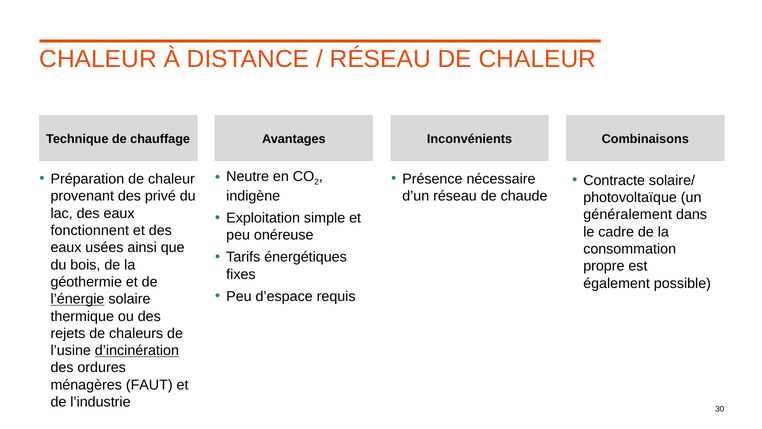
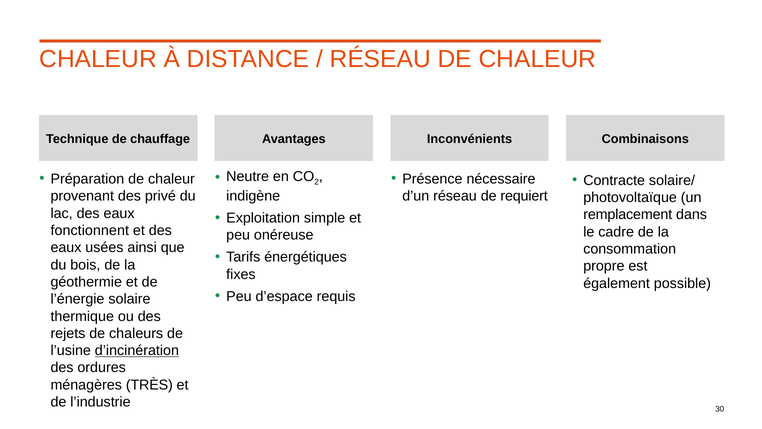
chaude: chaude -> requiert
généralement: généralement -> remplacement
l’énergie underline: present -> none
FAUT: FAUT -> TRÈS
